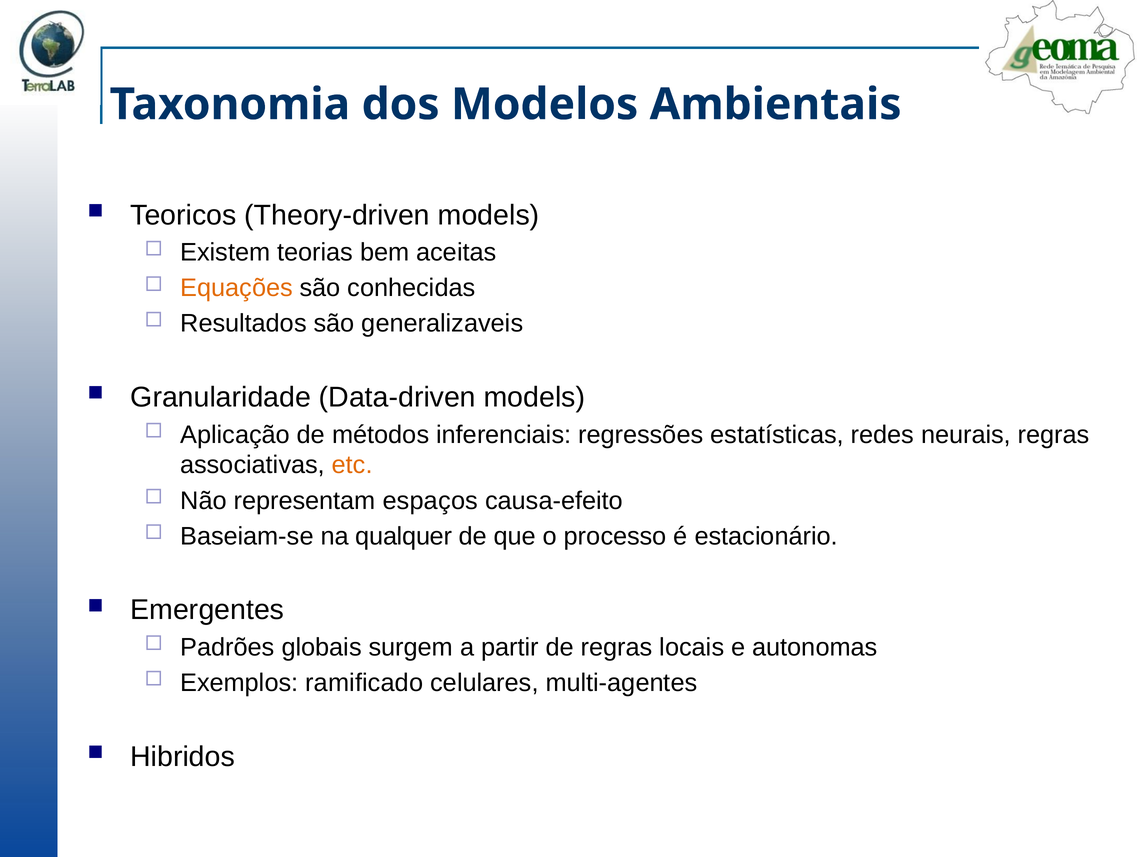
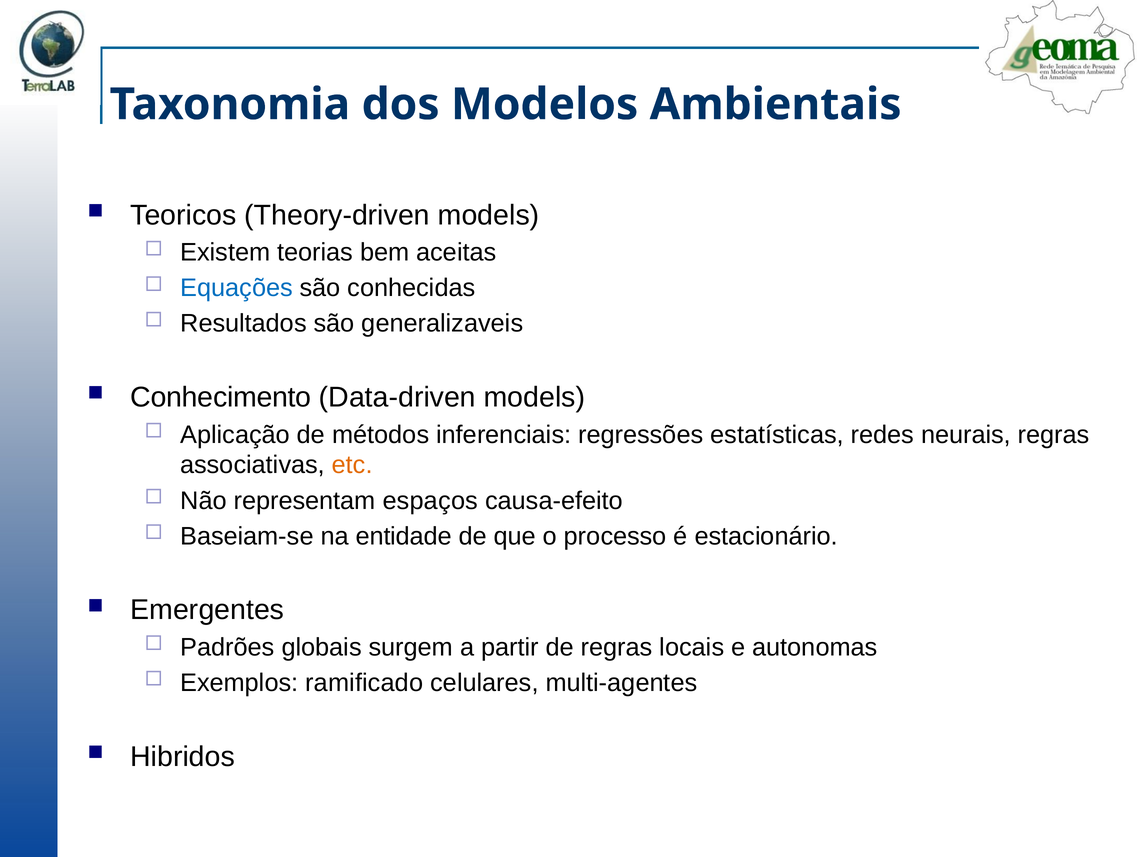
Equações colour: orange -> blue
Granularidade: Granularidade -> Conhecimento
qualquer: qualquer -> entidade
